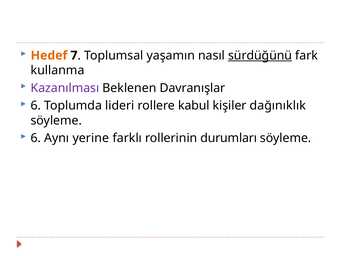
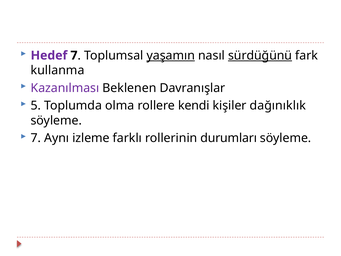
Hedef colour: orange -> purple
yaşamın underline: none -> present
6 at (36, 106): 6 -> 5
lideri: lideri -> olma
kabul: kabul -> kendi
6 at (36, 138): 6 -> 7
yerine: yerine -> izleme
